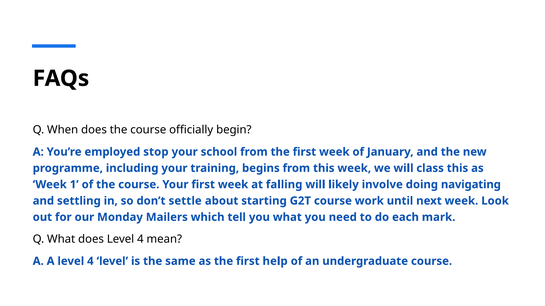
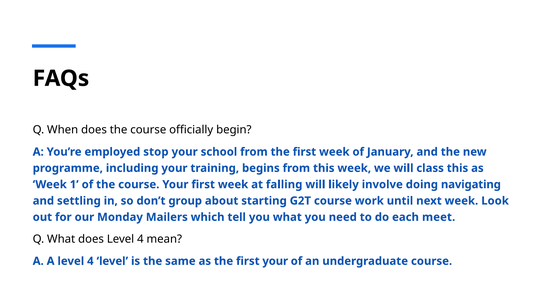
settle: settle -> group
mark: mark -> meet
first help: help -> your
